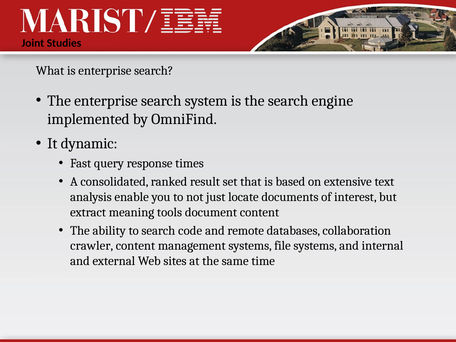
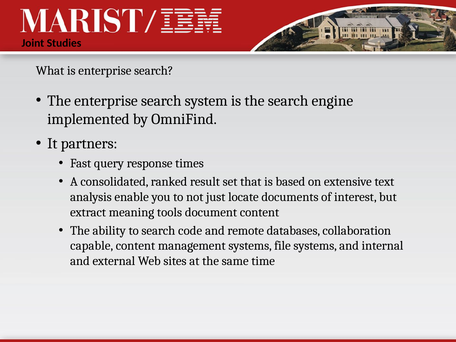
dynamic: dynamic -> partners
crawler: crawler -> capable
